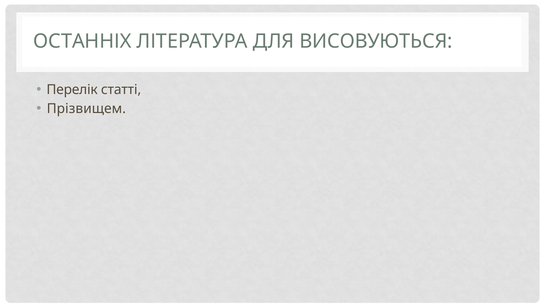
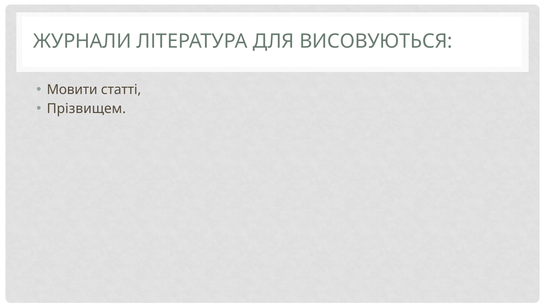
ОСТАННІХ: ОСТАННІХ -> ЖУРНАЛИ
Перелік: Перелік -> Мовити
